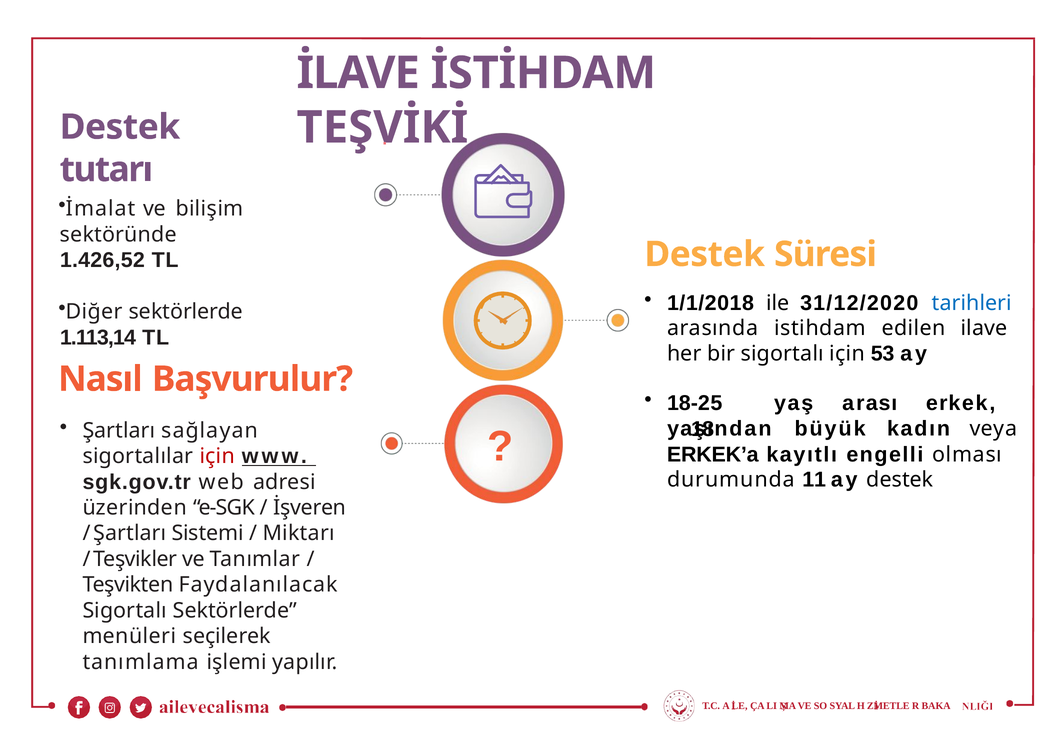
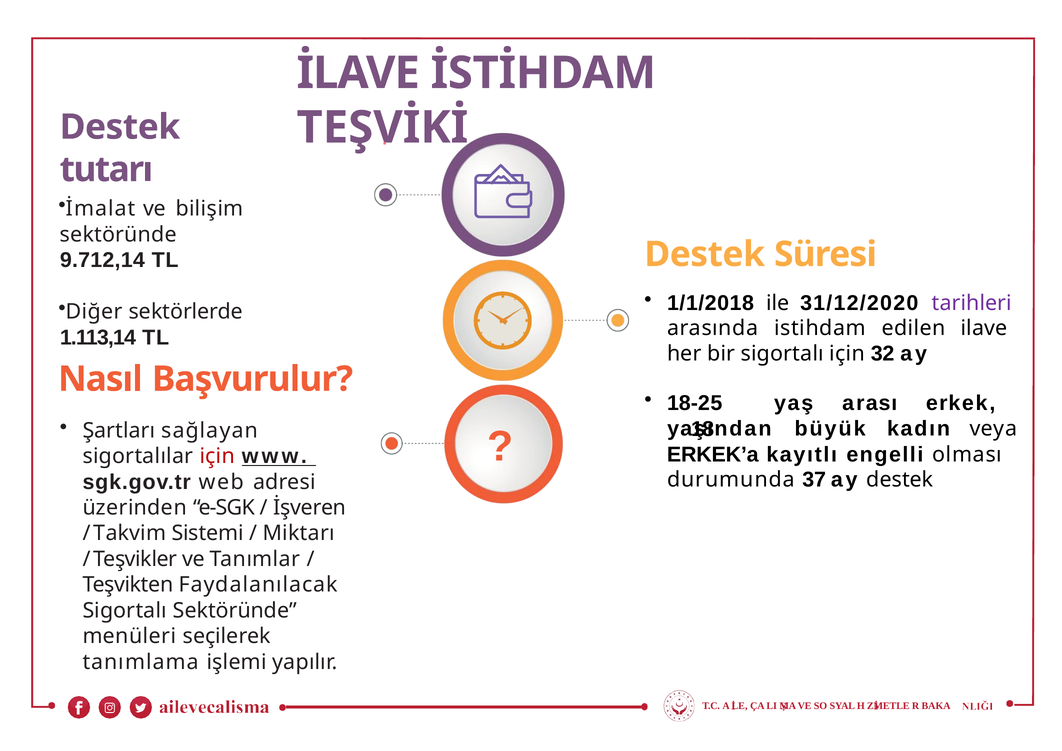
1.426,52: 1.426,52 -> 9.712,14
tarihleri colour: blue -> purple
53: 53 -> 32
11: 11 -> 37
Şartları at (130, 533): Şartları -> Takvim
Sigortalı Sektörlerde: Sektörlerde -> Sektöründe
